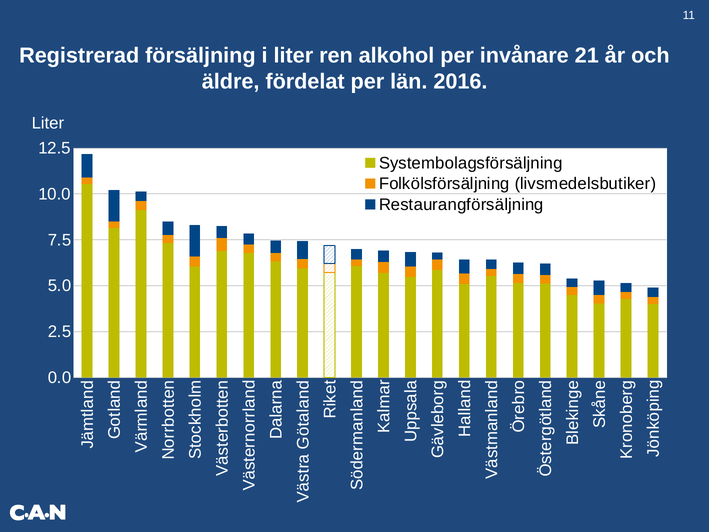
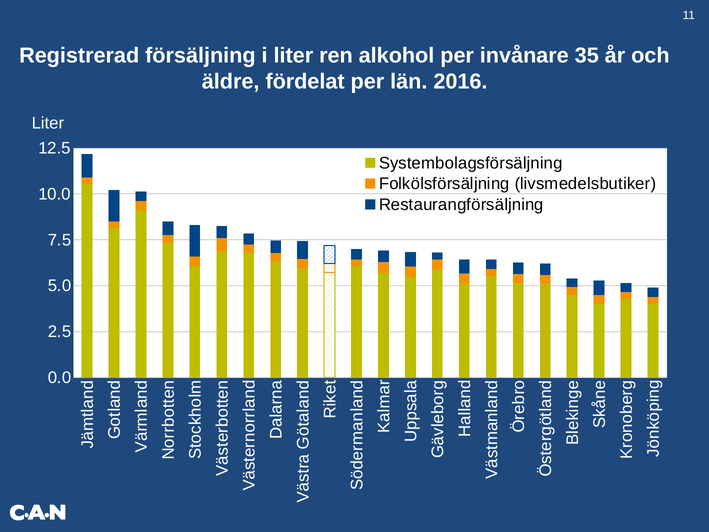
21: 21 -> 35
